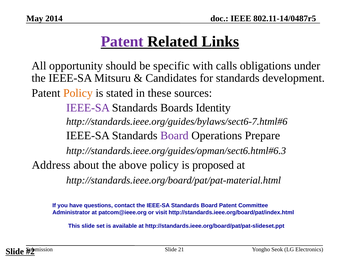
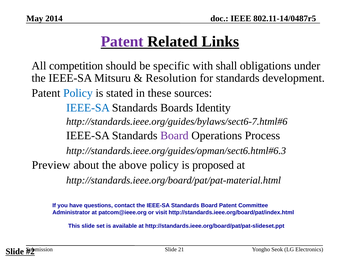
opportunity: opportunity -> competition
calls: calls -> shall
Candidates: Candidates -> Resolution
Policy at (78, 93) colour: orange -> blue
IEEE-SA at (88, 108) colour: purple -> blue
Prepare: Prepare -> Process
Address: Address -> Preview
